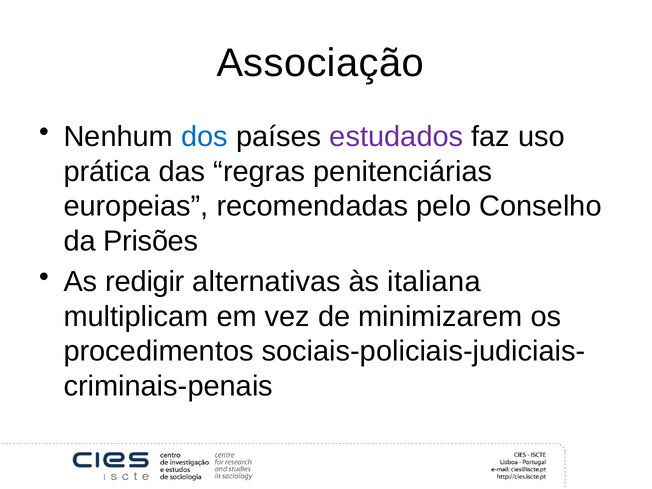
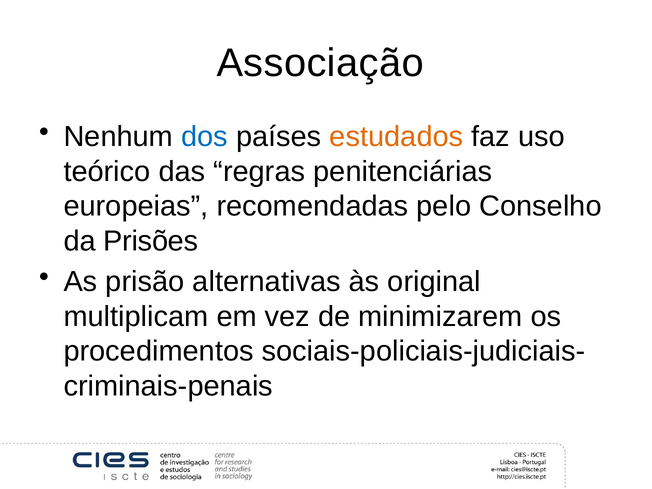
estudados colour: purple -> orange
prática: prática -> teórico
redigir: redigir -> prisão
italiana: italiana -> original
